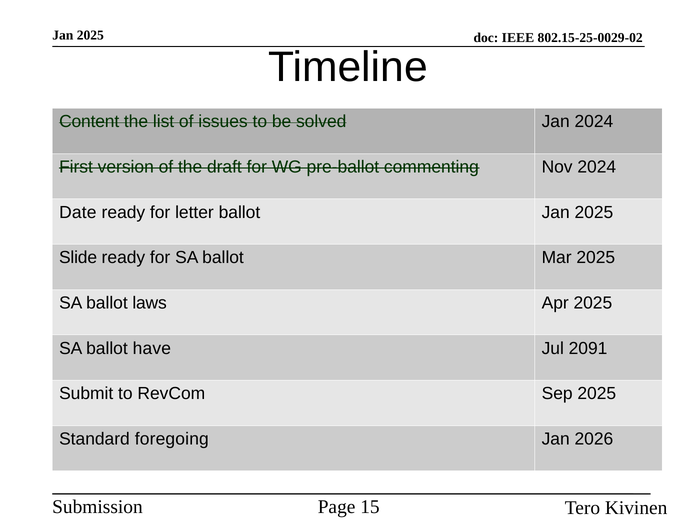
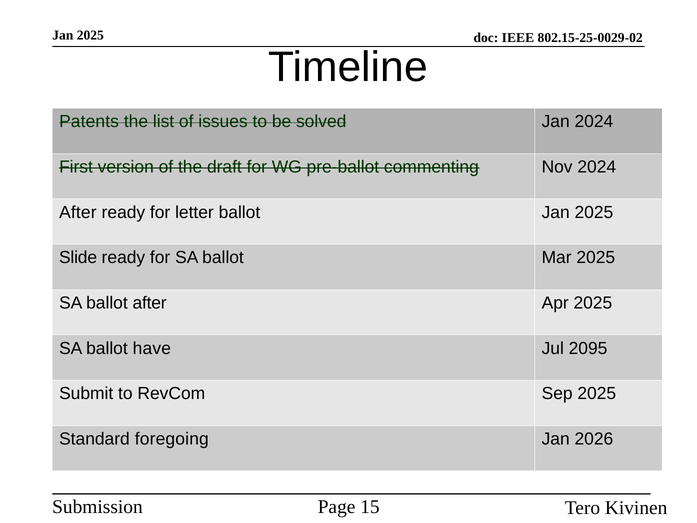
Content: Content -> Patents
Date at (78, 212): Date -> After
ballot laws: laws -> after
2091: 2091 -> 2095
